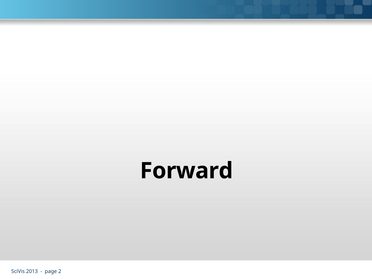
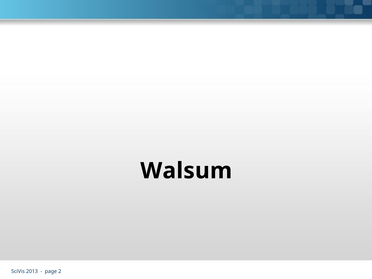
Forward: Forward -> Walsum
